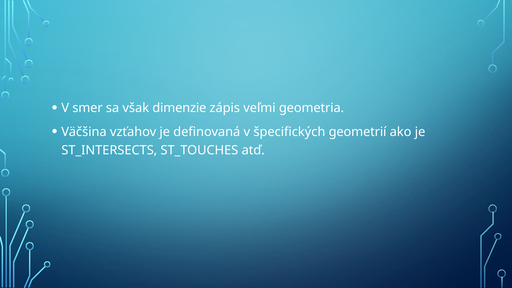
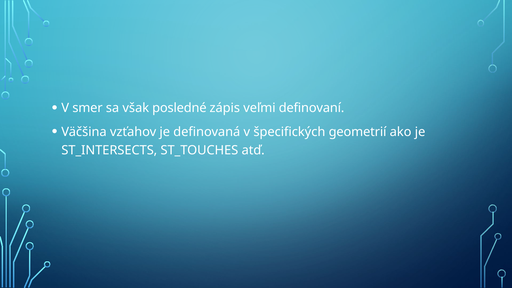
dimenzie: dimenzie -> posledné
geometria: geometria -> definovaní
